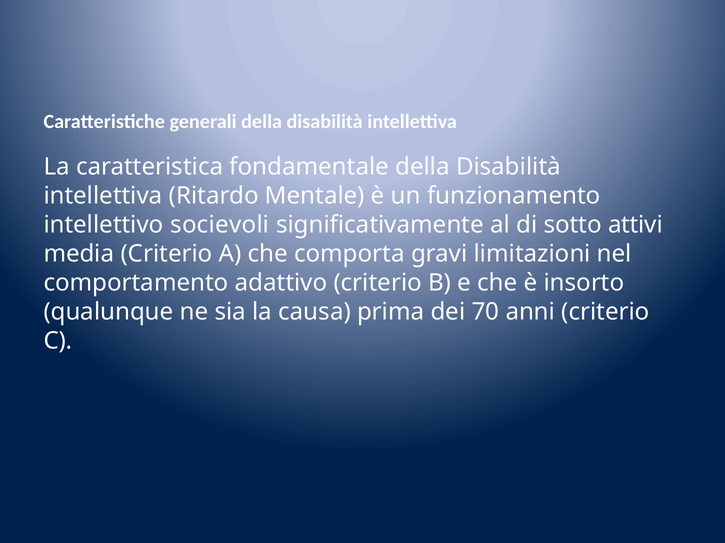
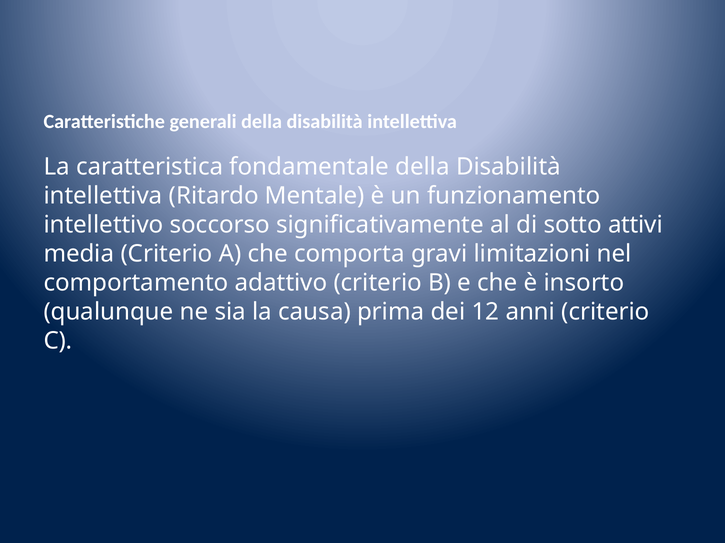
socievoli: socievoli -> soccorso
70: 70 -> 12
